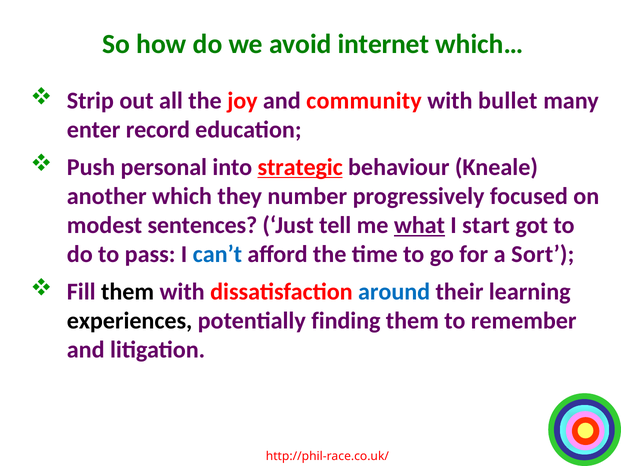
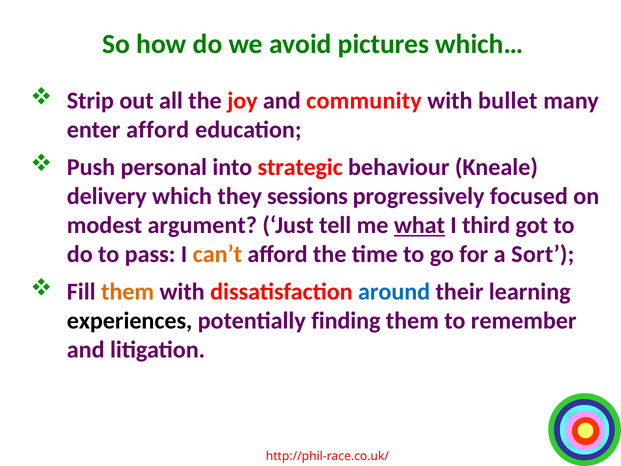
internet: internet -> pictures
enter record: record -> afford
strategic underline: present -> none
another: another -> delivery
number: number -> sessions
sentences: sentences -> argument
start: start -> third
can’t colour: blue -> orange
them at (128, 291) colour: black -> orange
